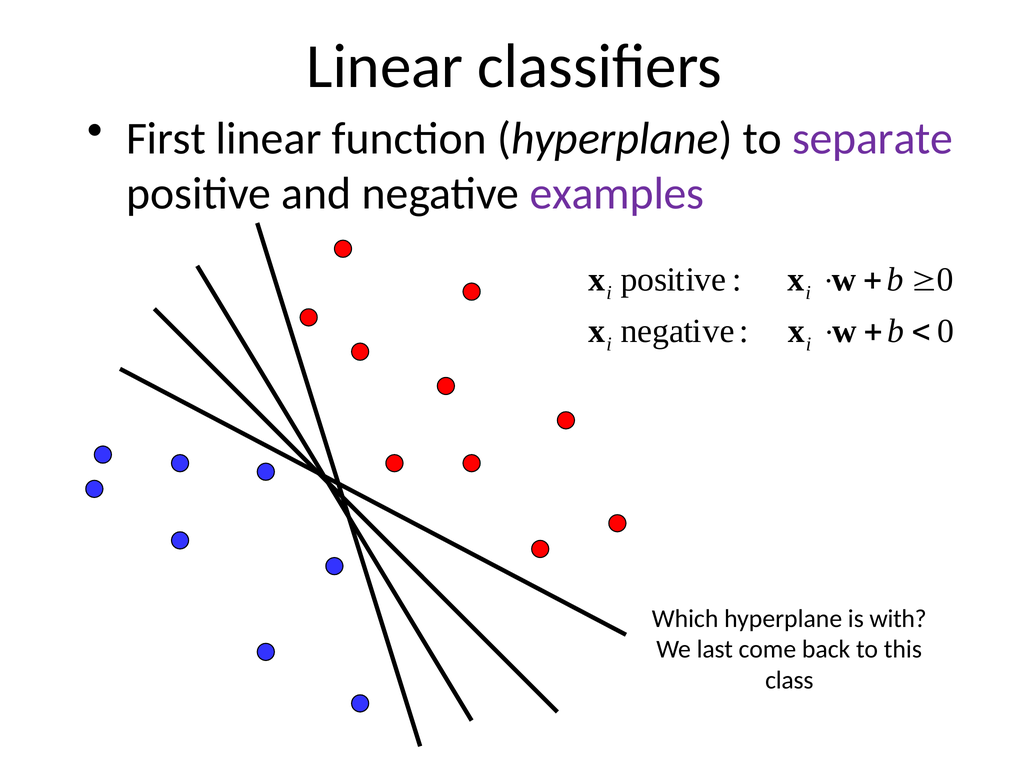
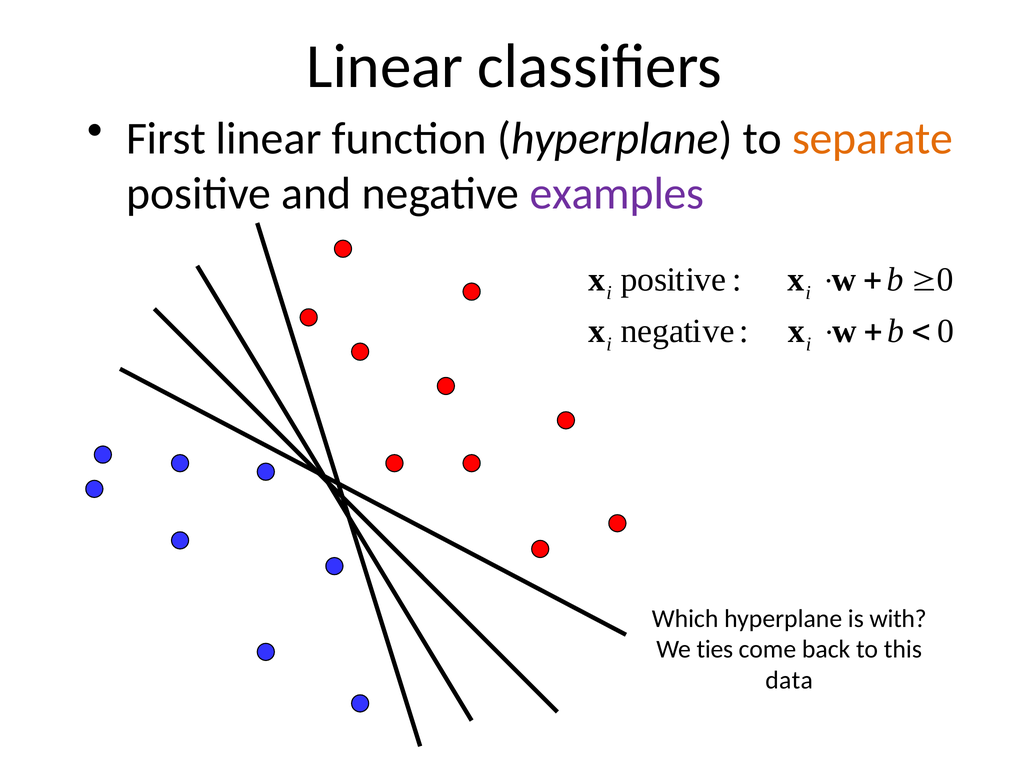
separate colour: purple -> orange
last: last -> ties
class: class -> data
